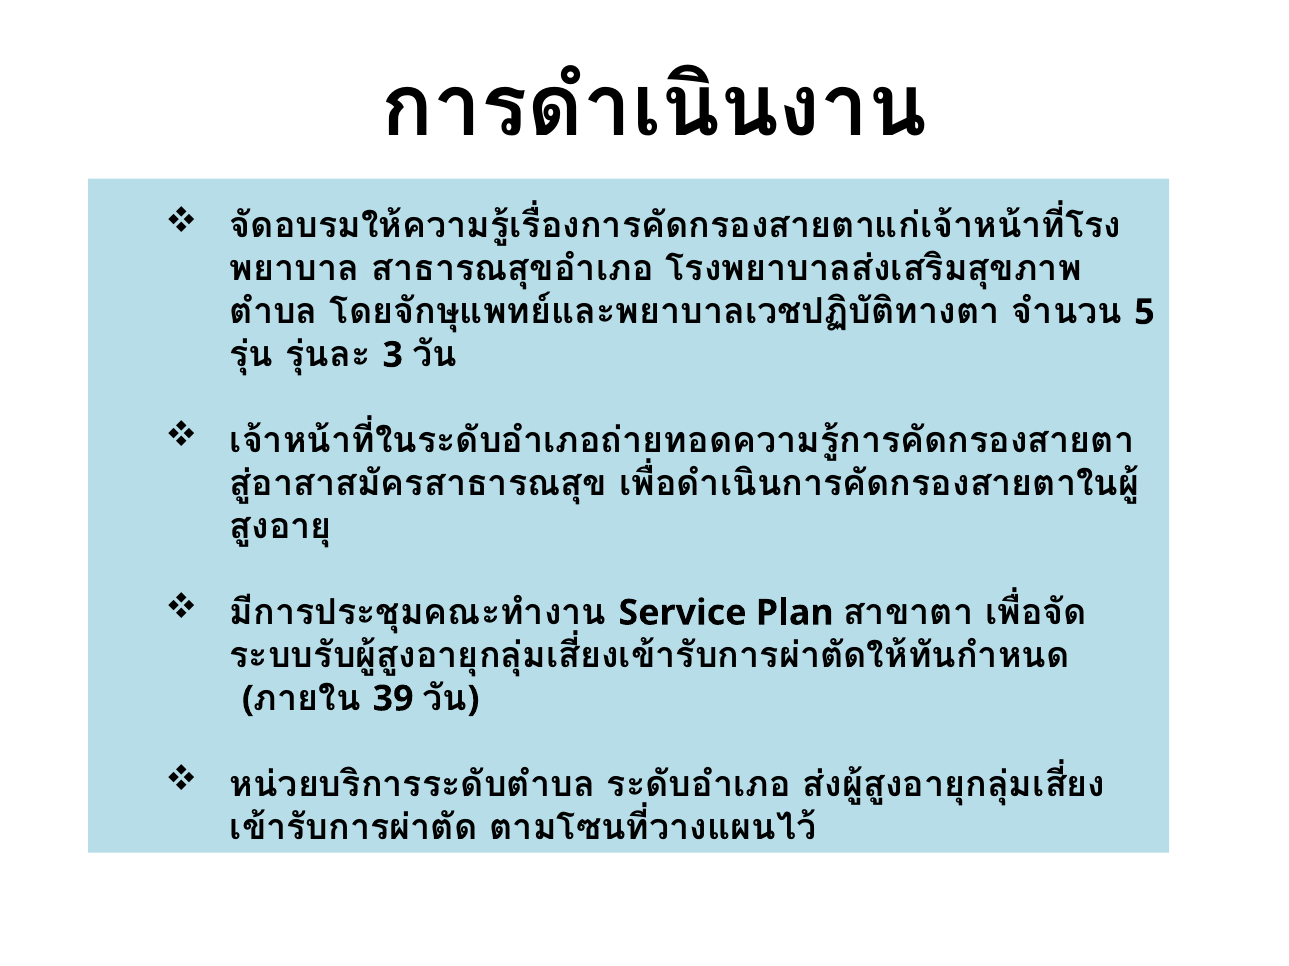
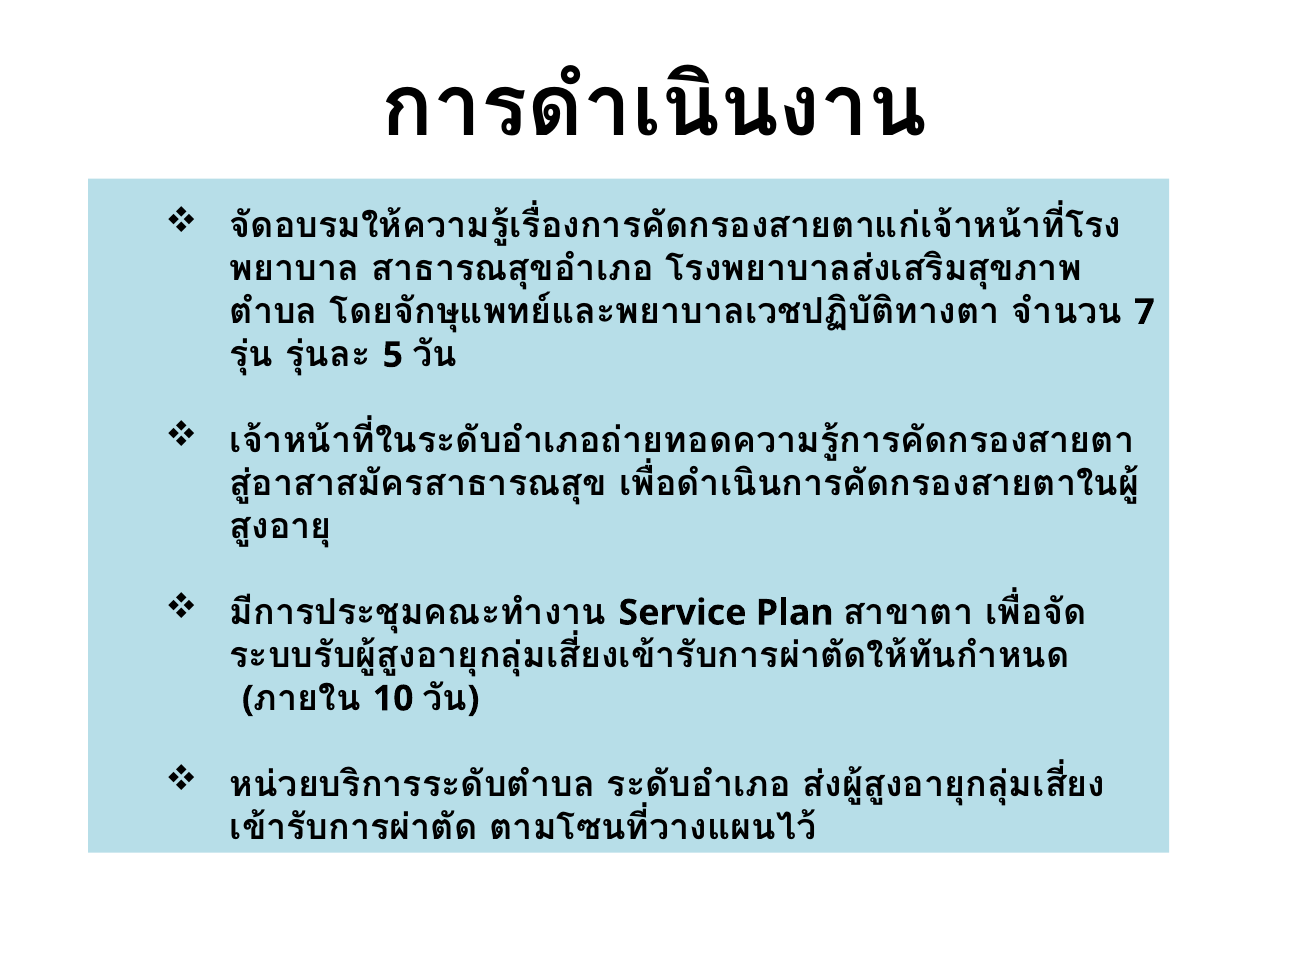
5: 5 -> 7
3: 3 -> 5
39: 39 -> 10
